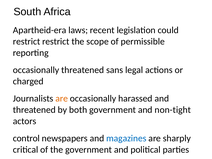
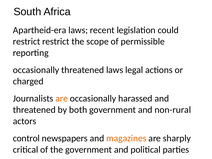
threatened sans: sans -> laws
non-tight: non-tight -> non-rural
magazines colour: blue -> orange
